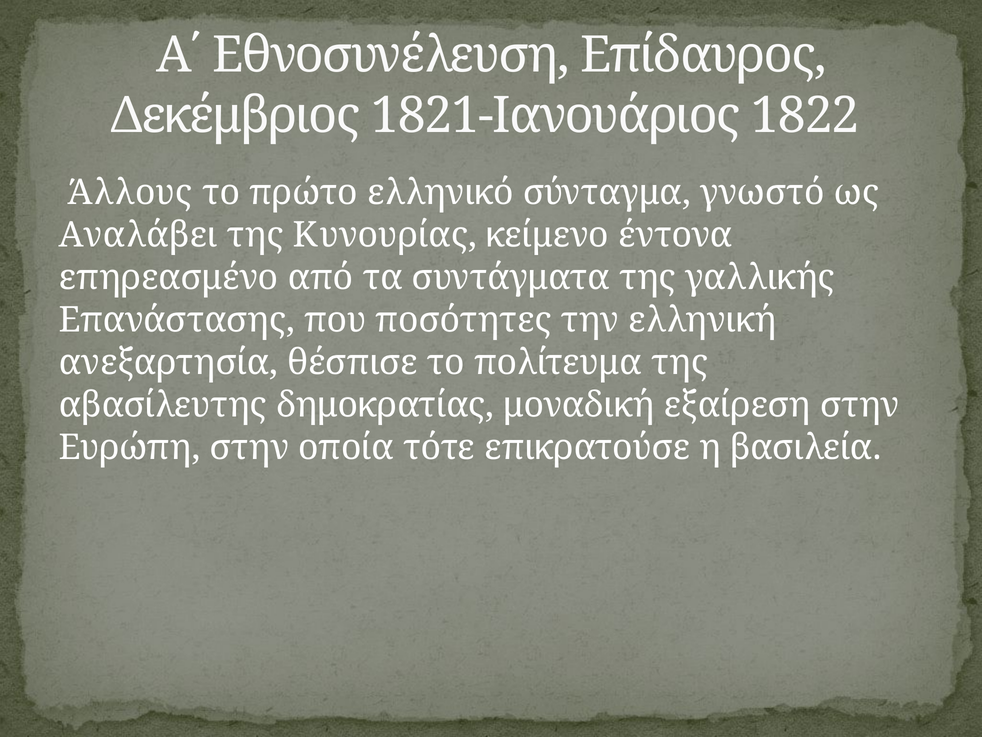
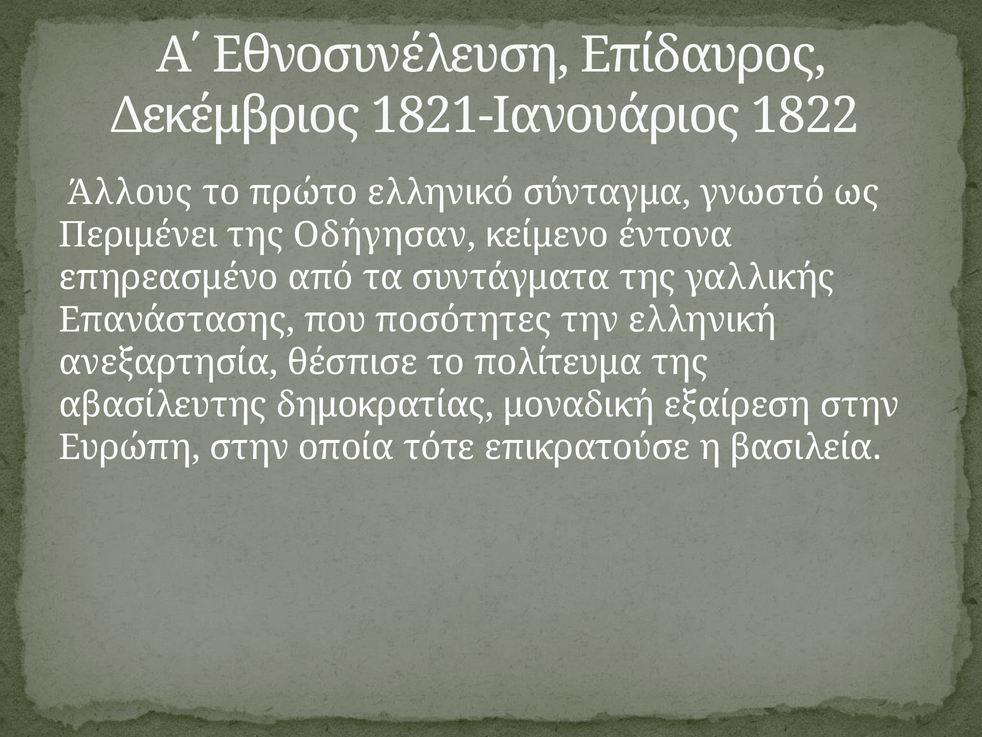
Αναλάβει: Αναλάβει -> Περιμένει
Κυνουρίας: Κυνουρίας -> Οδήγησαν
